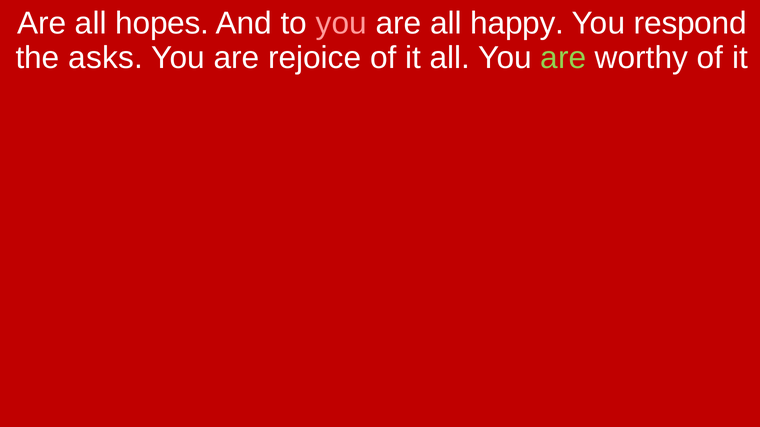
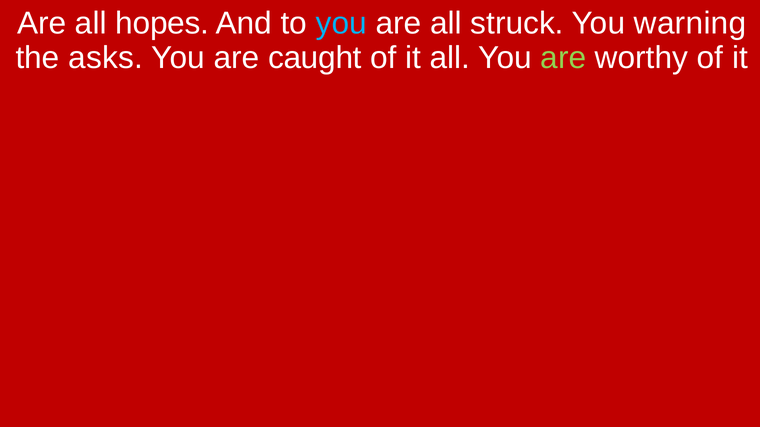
you at (341, 24) colour: pink -> light blue
happy: happy -> struck
respond: respond -> warning
rejoice: rejoice -> caught
